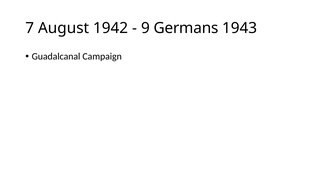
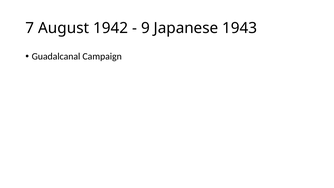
Germans: Germans -> Japanese
